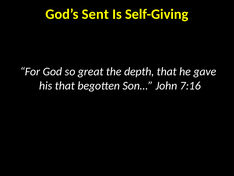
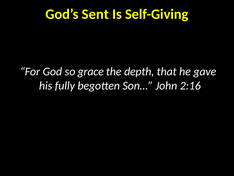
great: great -> grace
his that: that -> fully
7:16: 7:16 -> 2:16
